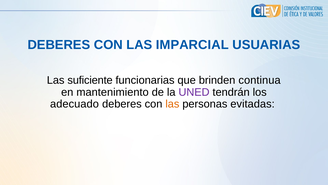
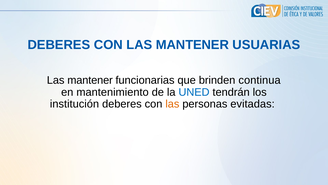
CON LAS IMPARCIAL: IMPARCIAL -> MANTENER
suficiente at (90, 80): suficiente -> mantener
UNED colour: purple -> blue
adecuado: adecuado -> institución
